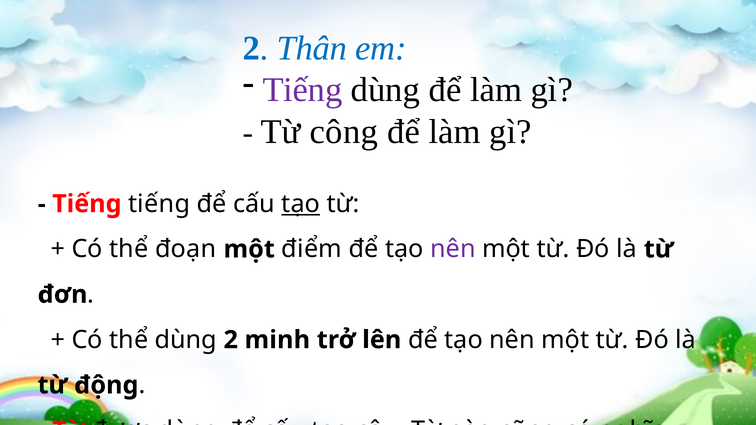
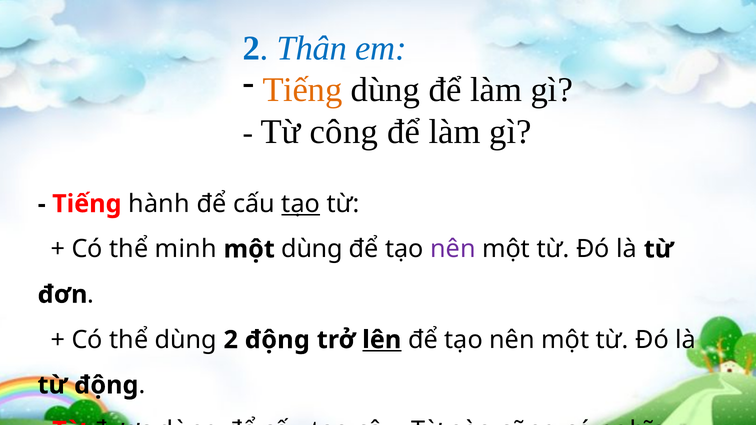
Tiếng at (302, 90) colour: purple -> orange
Tiếng tiếng: tiếng -> hành
đoạn: đoạn -> minh
một điểm: điểm -> dùng
2 minh: minh -> động
lên underline: none -> present
